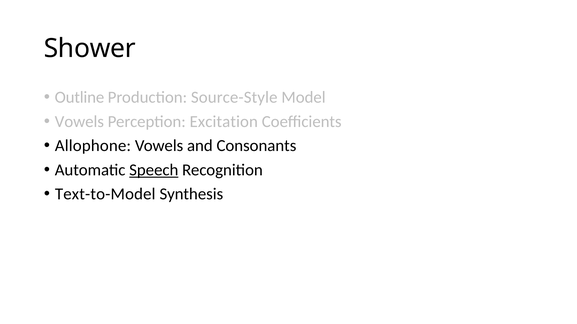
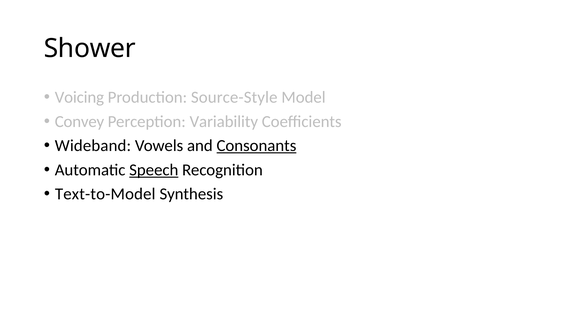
Outline: Outline -> Voicing
Vowels at (79, 122): Vowels -> Convey
Excitation: Excitation -> Variability
Allophone: Allophone -> Wideband
Consonants underline: none -> present
